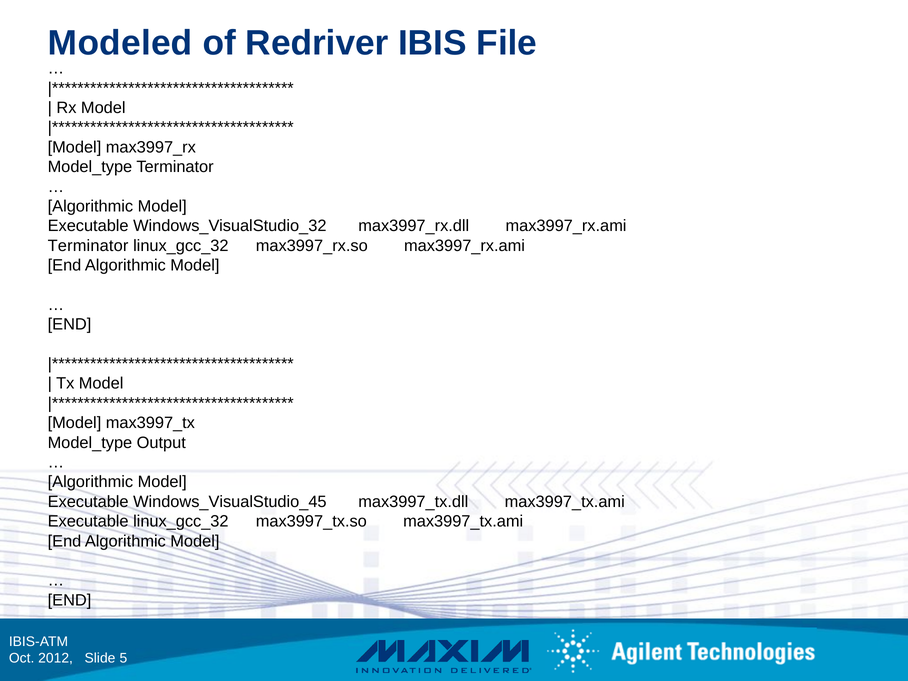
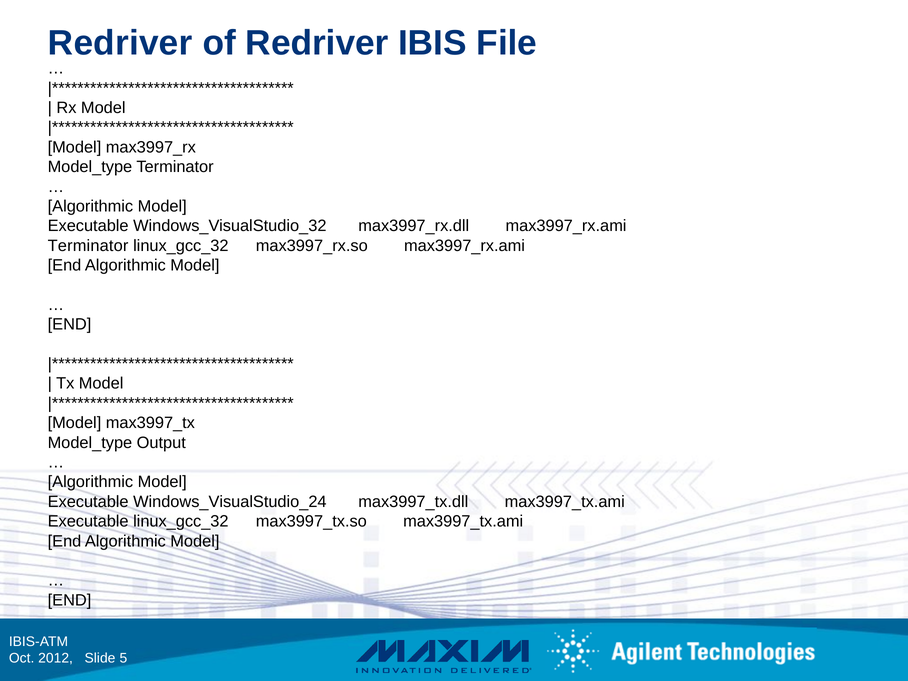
Modeled at (120, 43): Modeled -> Redriver
Windows_VisualStudio_45: Windows_VisualStudio_45 -> Windows_VisualStudio_24
